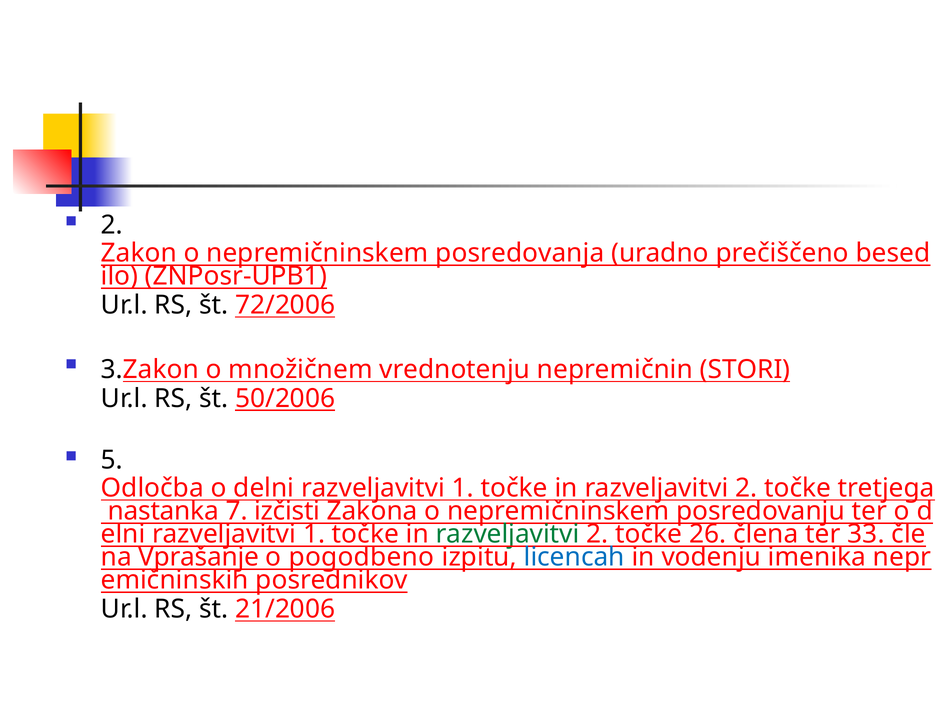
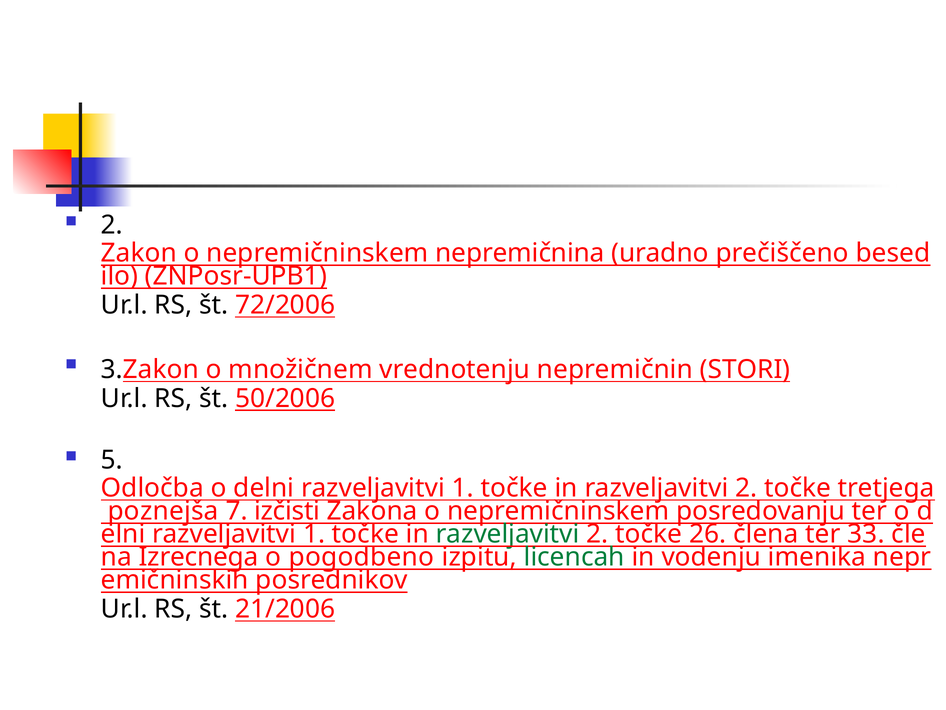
posredovanja: posredovanja -> nepremičnina
nastanka: nastanka -> poznejša
Vprašanje: Vprašanje -> Izrecnega
licencah colour: blue -> green
